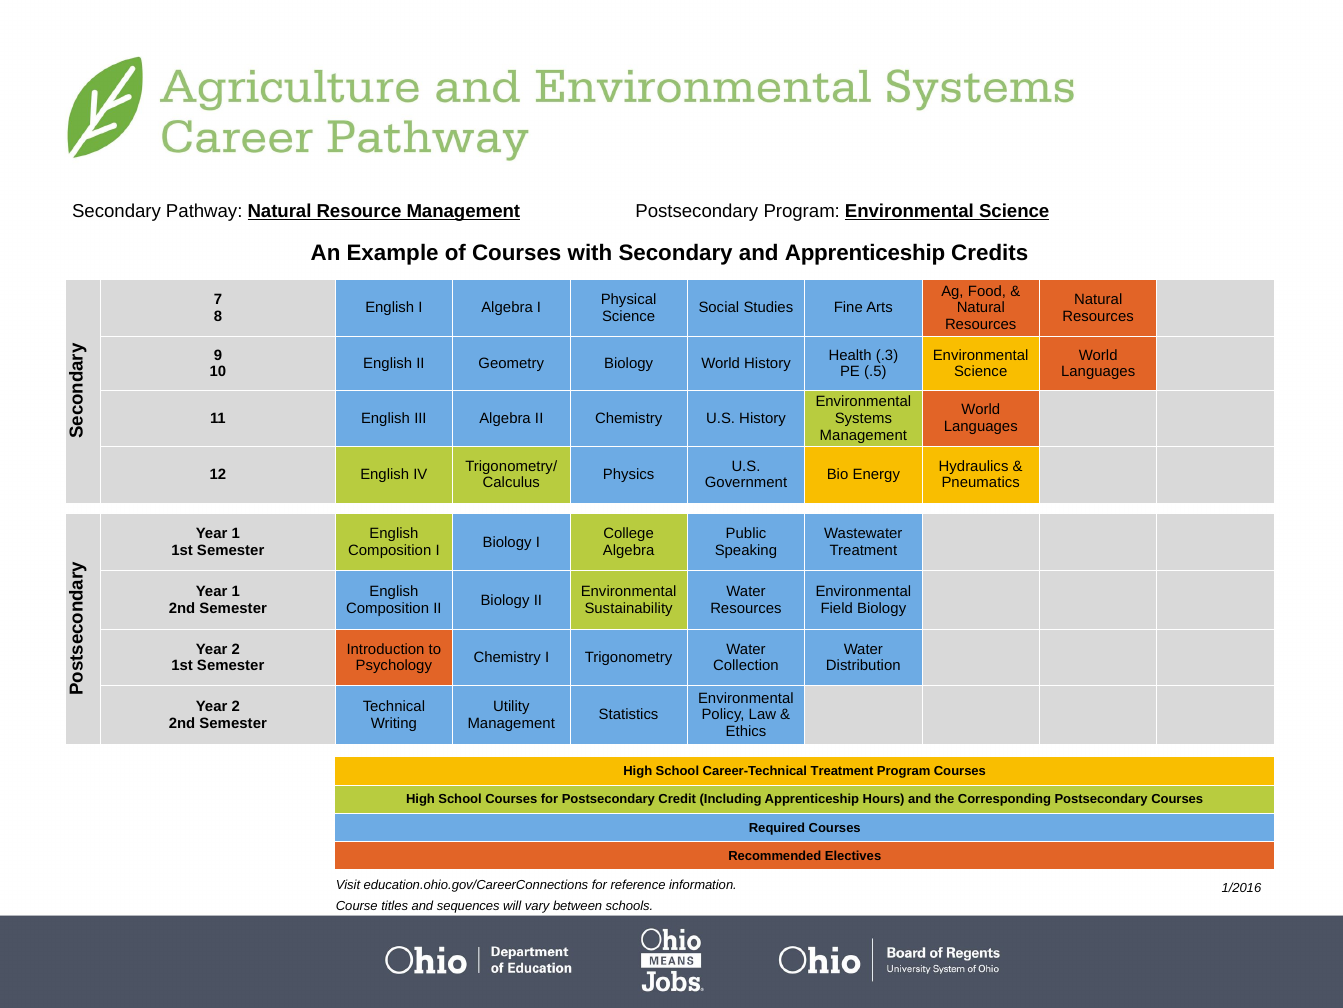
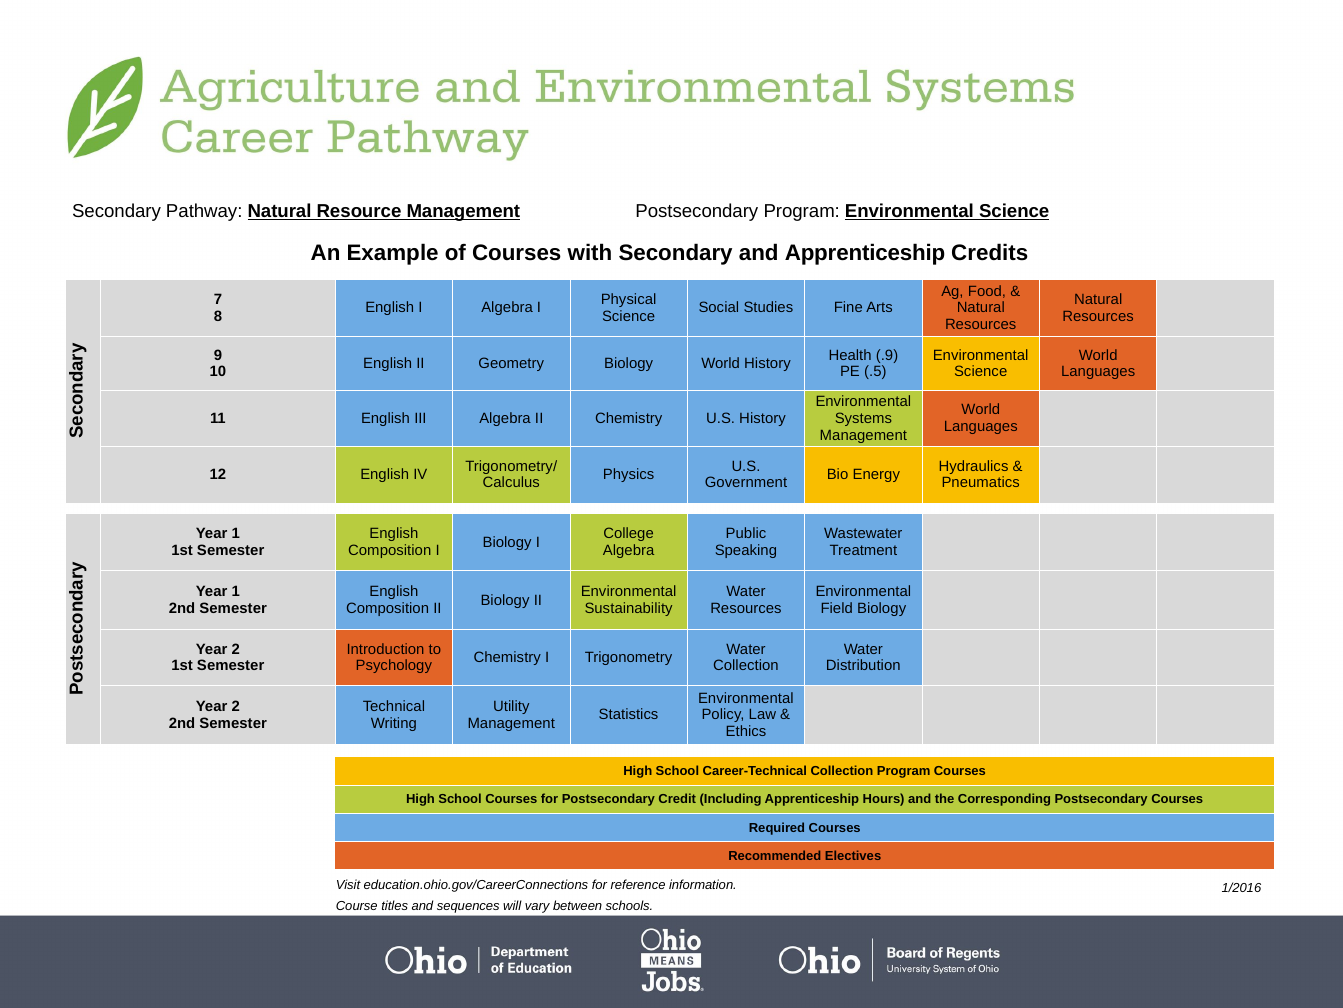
.3: .3 -> .9
Career-Technical Treatment: Treatment -> Collection
